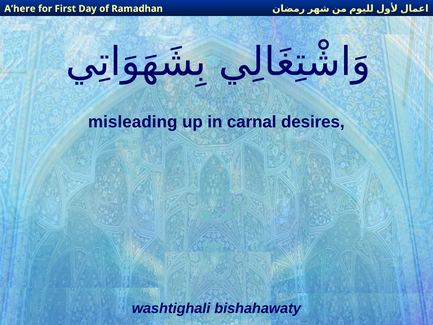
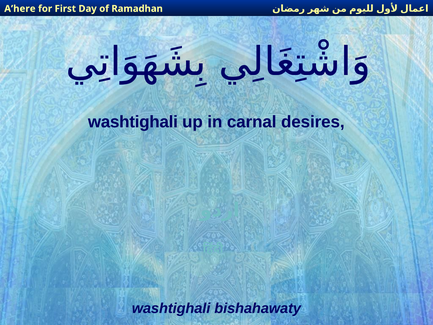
misleading at (133, 122): misleading -> washtighali
